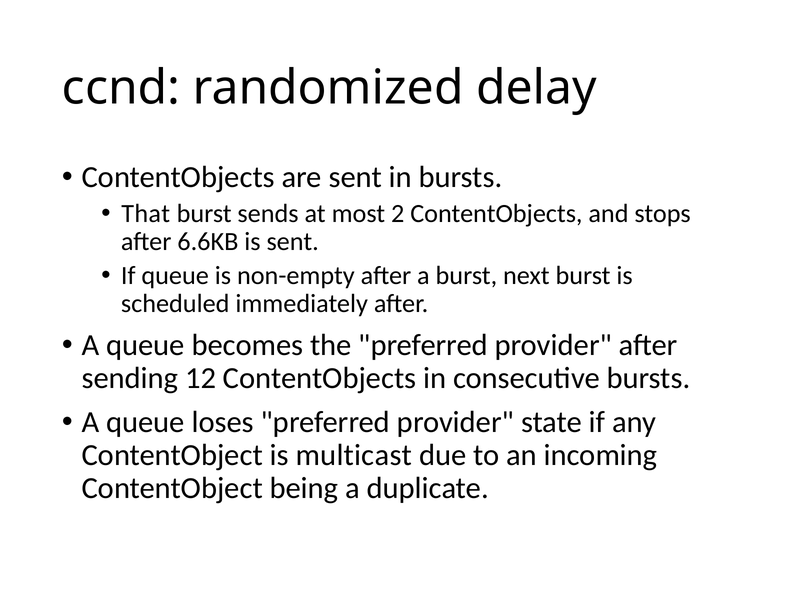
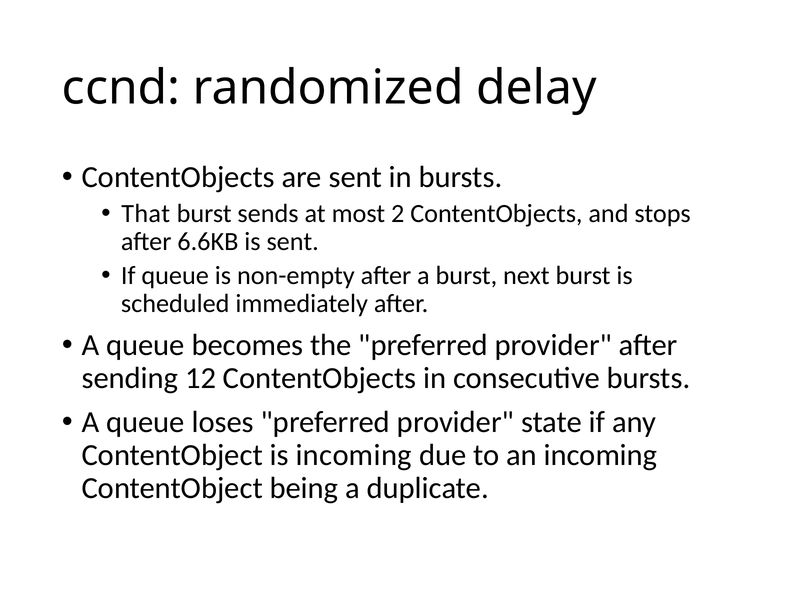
is multicast: multicast -> incoming
